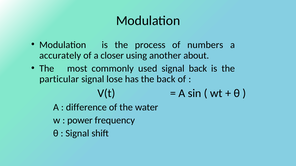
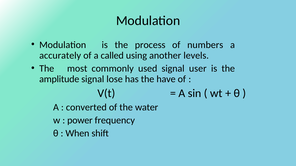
closer: closer -> called
about: about -> levels
signal back: back -> user
particular: particular -> amplitude
the back: back -> have
difference: difference -> converted
Signal at (77, 134): Signal -> When
